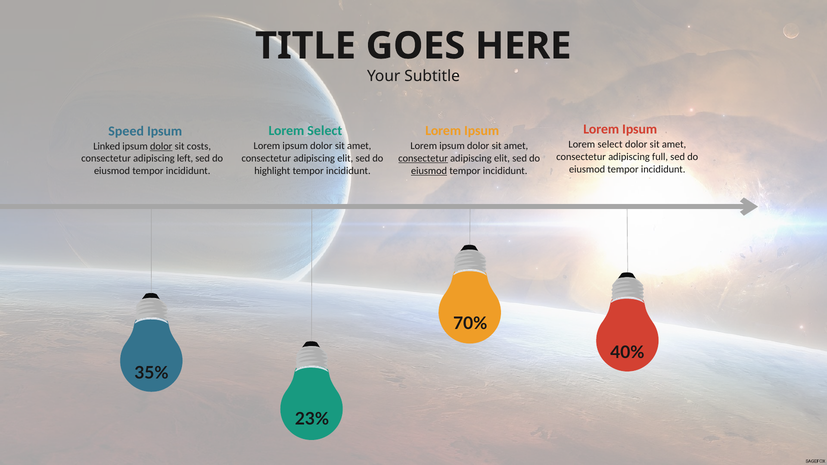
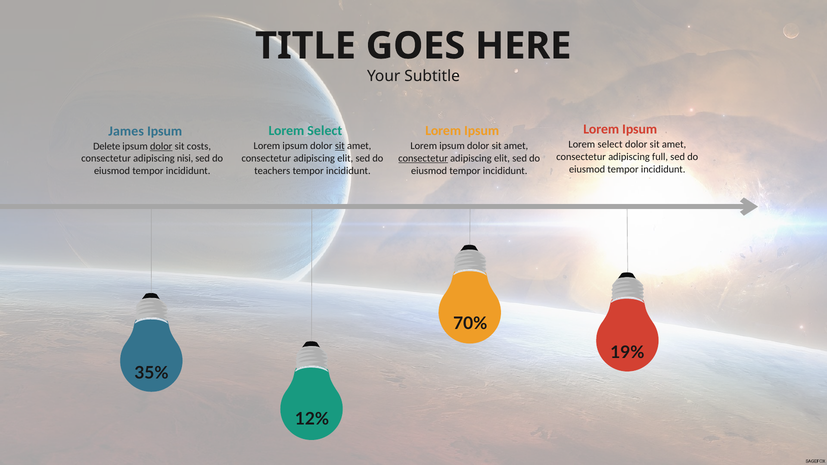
Speed: Speed -> James
sit at (340, 146) underline: none -> present
Linked: Linked -> Delete
left: left -> nisi
highlight: highlight -> teachers
eiusmod at (429, 171) underline: present -> none
40%: 40% -> 19%
23%: 23% -> 12%
